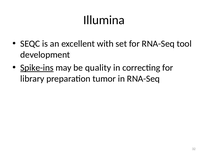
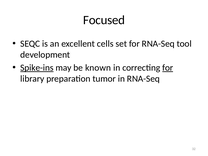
Illumina: Illumina -> Focused
with: with -> cells
quality: quality -> known
for at (168, 68) underline: none -> present
